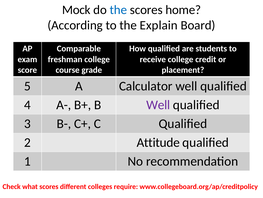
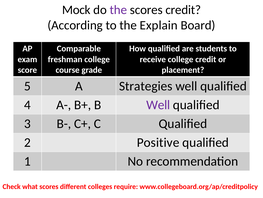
the at (118, 10) colour: blue -> purple
scores home: home -> credit
Calculator: Calculator -> Strategies
Attitude: Attitude -> Positive
